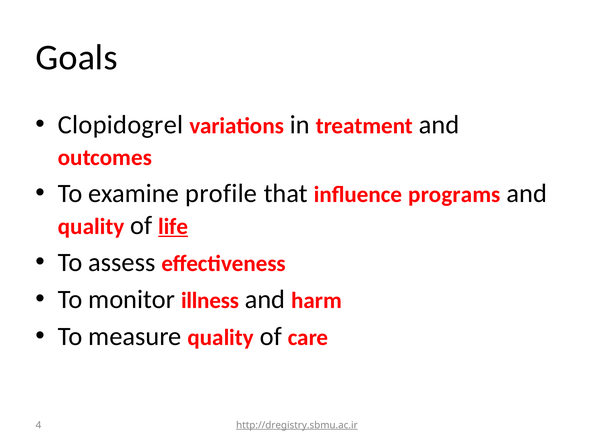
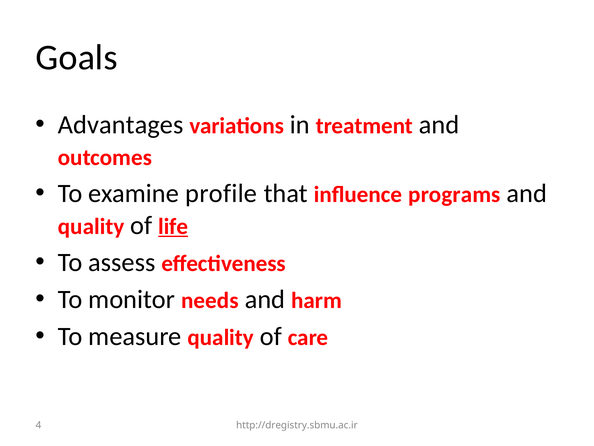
Clopidogrel: Clopidogrel -> Advantages
illness: illness -> needs
http://dregistry.sbmu.ac.ir underline: present -> none
